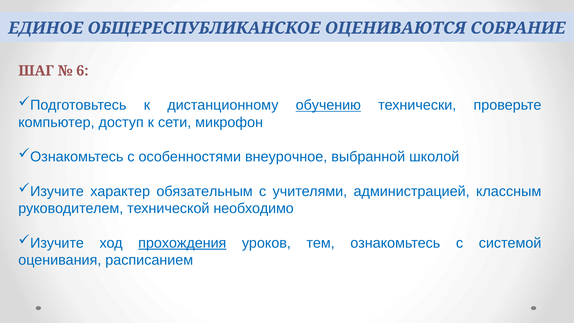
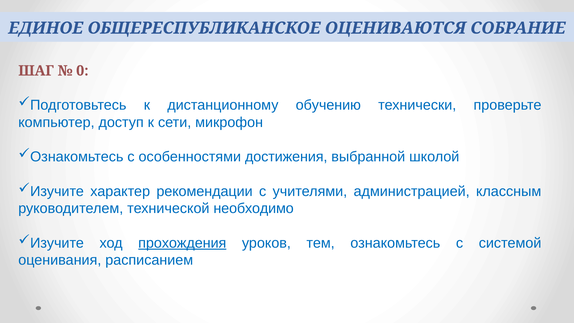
6: 6 -> 0
обучению underline: present -> none
внеурочное: внеурочное -> достижения
обязательным: обязательным -> рекомендации
